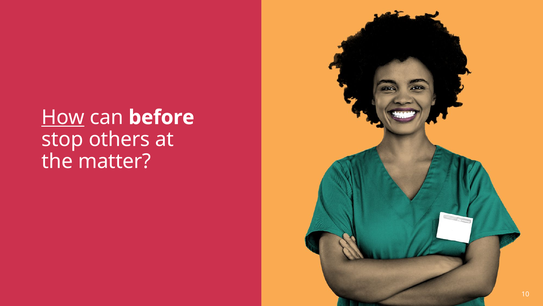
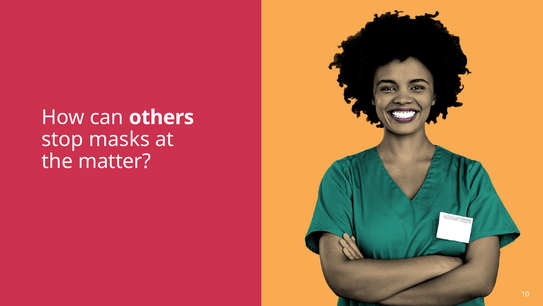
How underline: present -> none
before: before -> others
others: others -> masks
